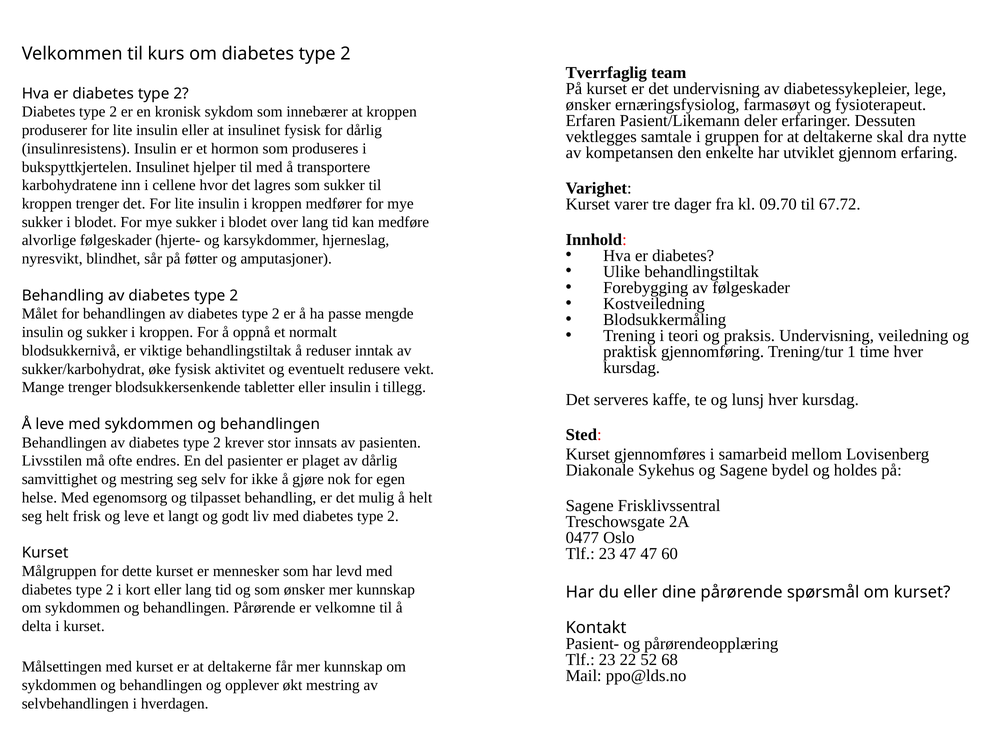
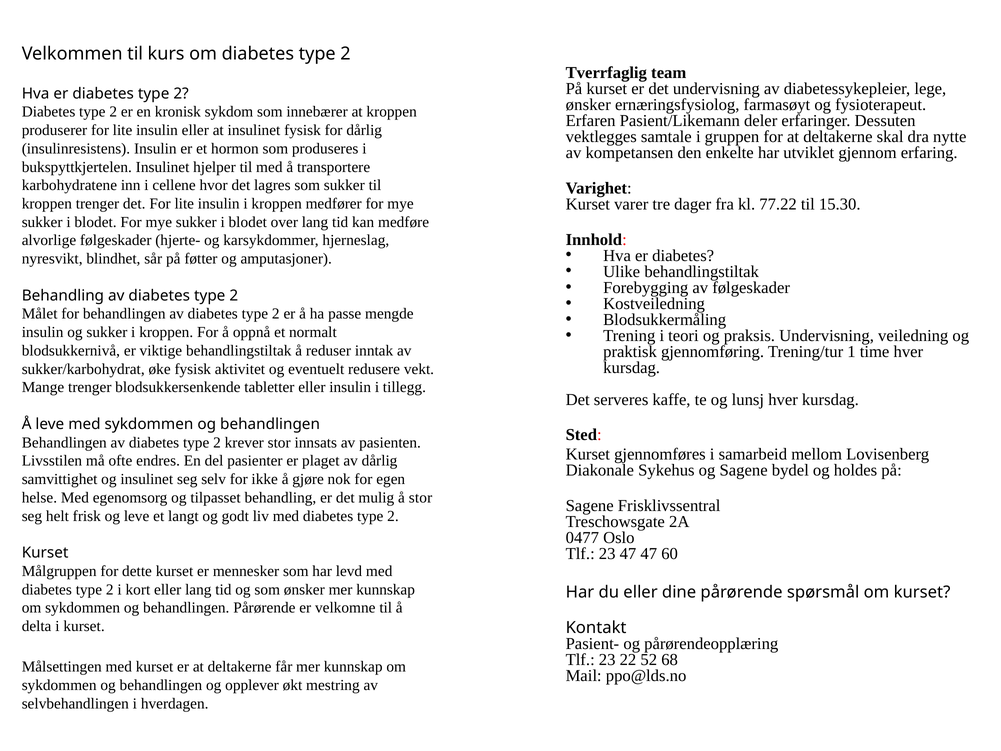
09.70: 09.70 -> 77.22
67.72: 67.72 -> 15.30
og mestring: mestring -> insulinet
å helt: helt -> stor
